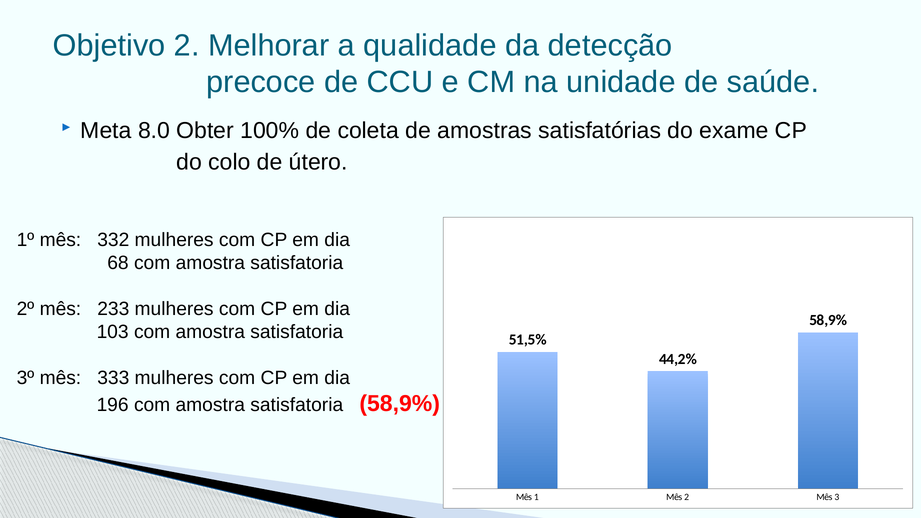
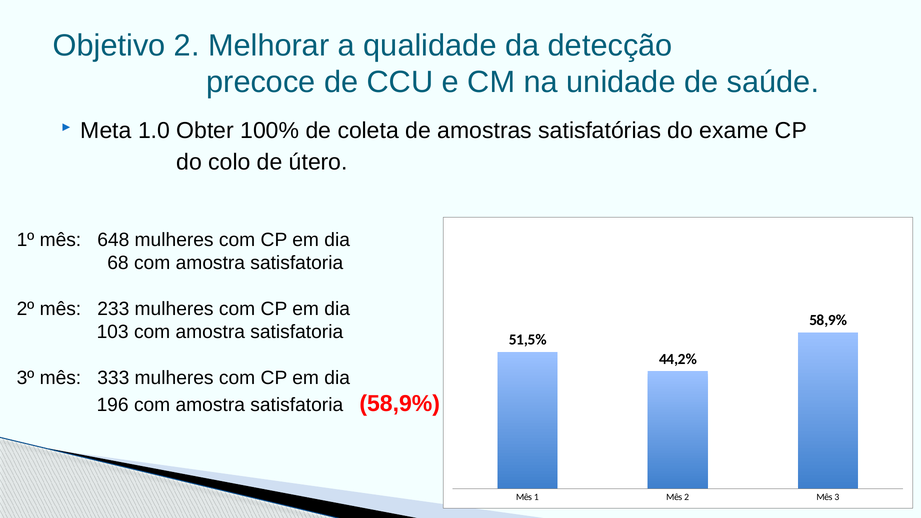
8.0: 8.0 -> 1.0
332: 332 -> 648
